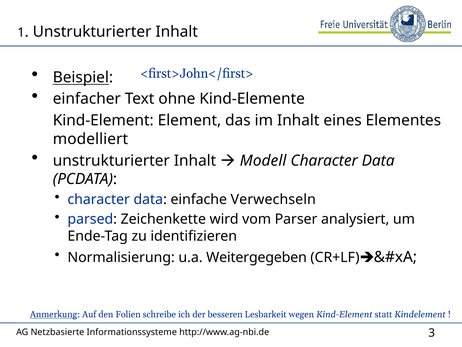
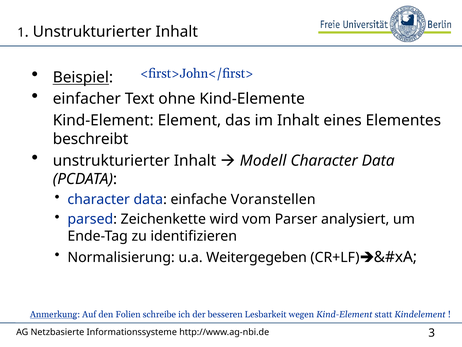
modelliert: modelliert -> beschreibt
Verwechseln: Verwechseln -> Voranstellen
